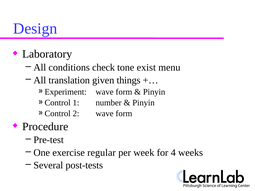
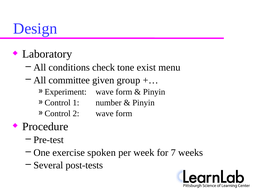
translation: translation -> committee
things: things -> group
regular: regular -> spoken
4: 4 -> 7
